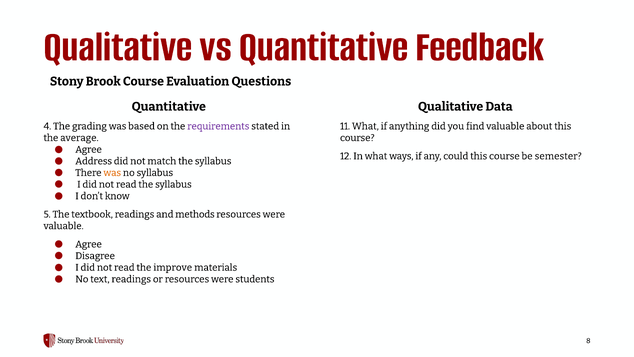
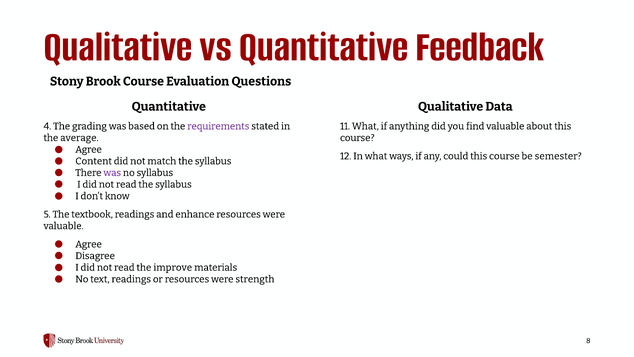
Address: Address -> Content
was at (112, 173) colour: orange -> purple
methods: methods -> enhance
students: students -> strength
